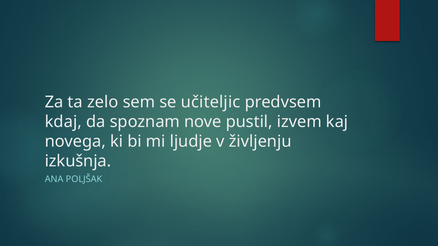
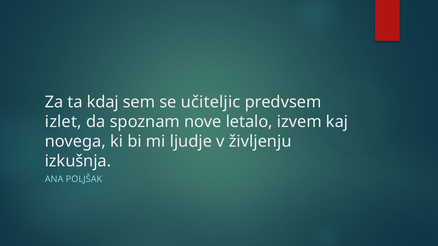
zelo: zelo -> kdaj
kdaj: kdaj -> izlet
pustil: pustil -> letalo
